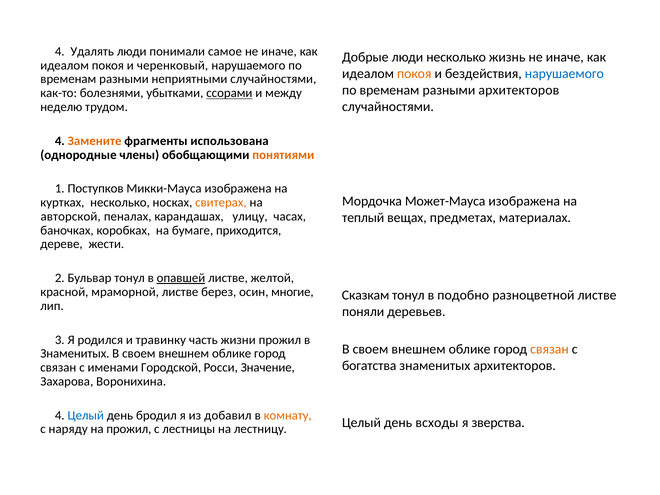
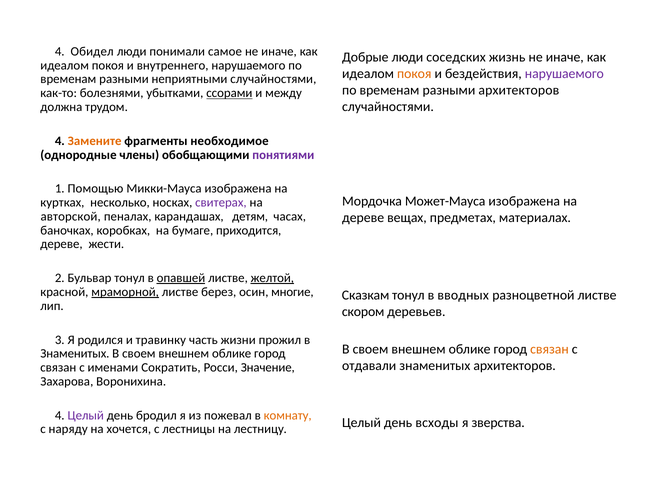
Удалять: Удалять -> Обидел
люди несколько: несколько -> соседских
черенковый: черенковый -> внутреннего
нарушаемого at (564, 74) colour: blue -> purple
неделю: неделю -> должна
использована: использована -> необходимое
понятиями colour: orange -> purple
Поступков: Поступков -> Помощью
свитерах colour: orange -> purple
улицу: улицу -> детям
теплый at (363, 218): теплый -> дереве
желтой underline: none -> present
мраморной underline: none -> present
подобно: подобно -> вводных
поняли: поняли -> скором
богатства: богатства -> отдавали
Городской: Городской -> Сократить
Целый at (86, 415) colour: blue -> purple
добавил: добавил -> пожевал
на прожил: прожил -> хочется
